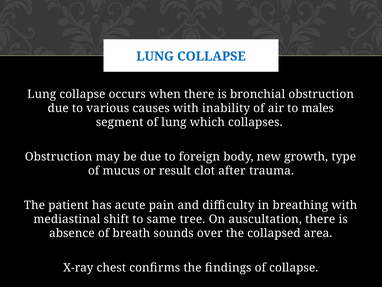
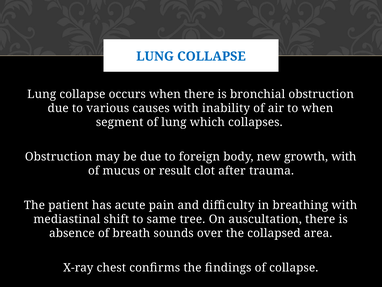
to males: males -> when
growth type: type -> with
